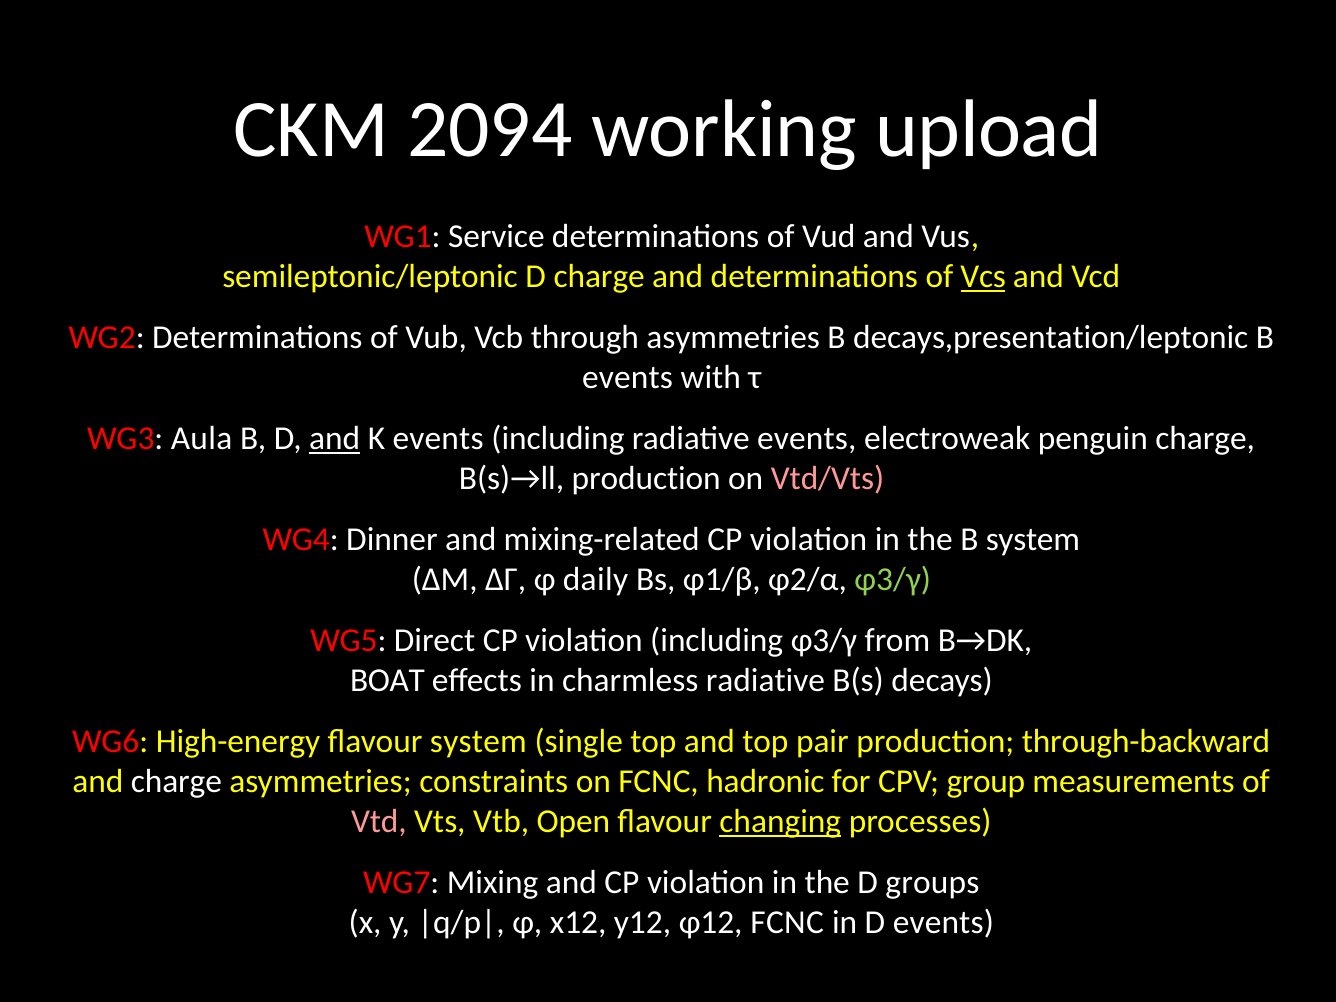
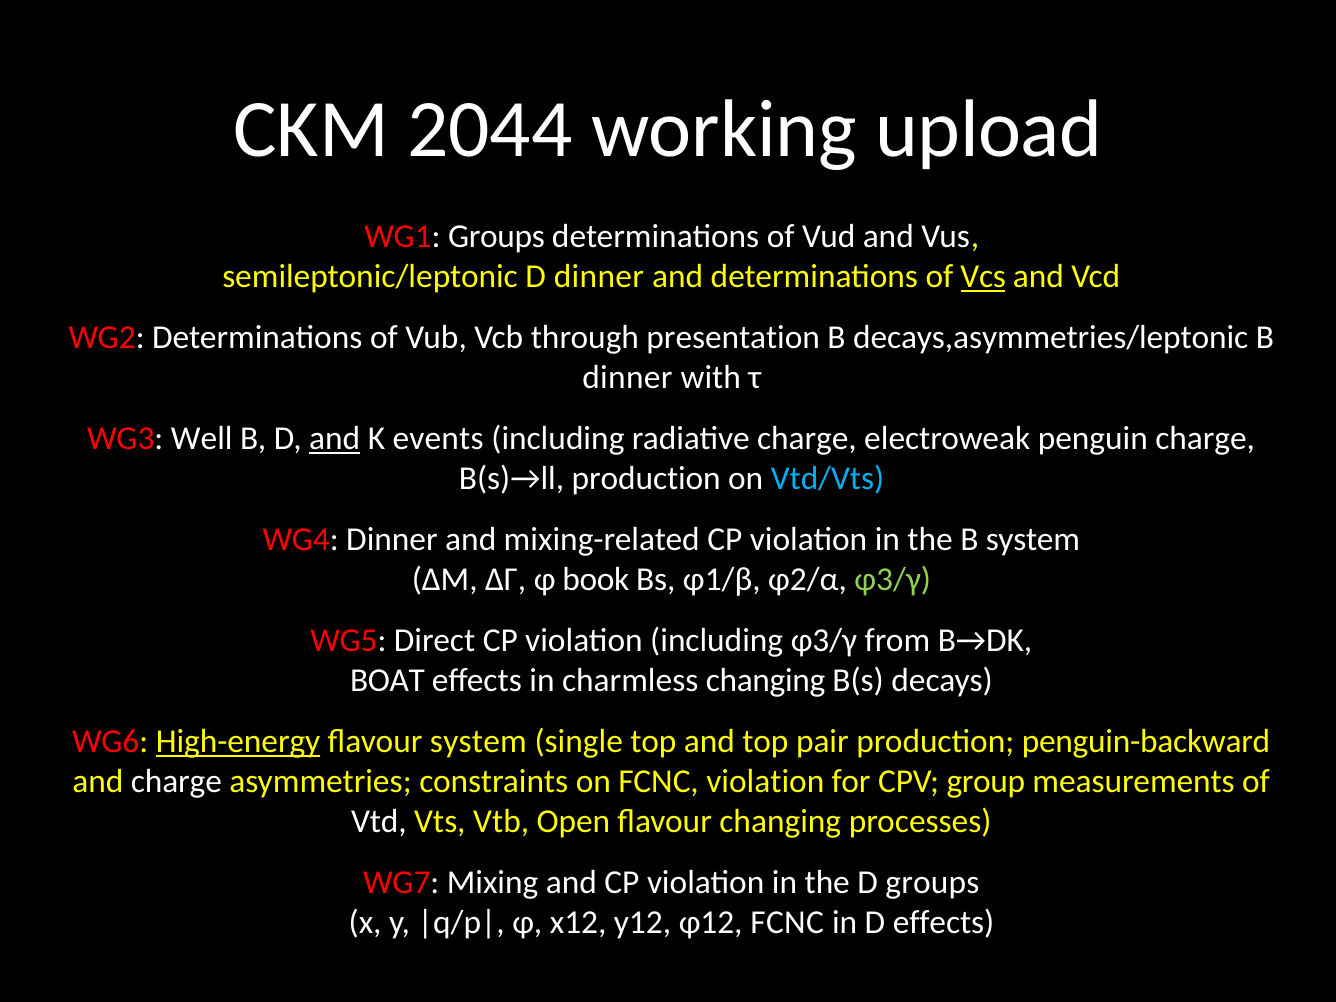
2094: 2094 -> 2044
WG1 Service: Service -> Groups
D charge: charge -> dinner
through asymmetries: asymmetries -> presentation
decays,presentation/leptonic: decays,presentation/leptonic -> decays,asymmetries/leptonic
events at (628, 377): events -> dinner
Aula: Aula -> Well
radiative events: events -> charge
Vtd/Vts colour: pink -> light blue
daily: daily -> book
charmless radiative: radiative -> changing
High-energy underline: none -> present
through-backward: through-backward -> penguin-backward
FCNC hadronic: hadronic -> violation
Vtd colour: pink -> white
changing at (780, 822) underline: present -> none
D events: events -> effects
